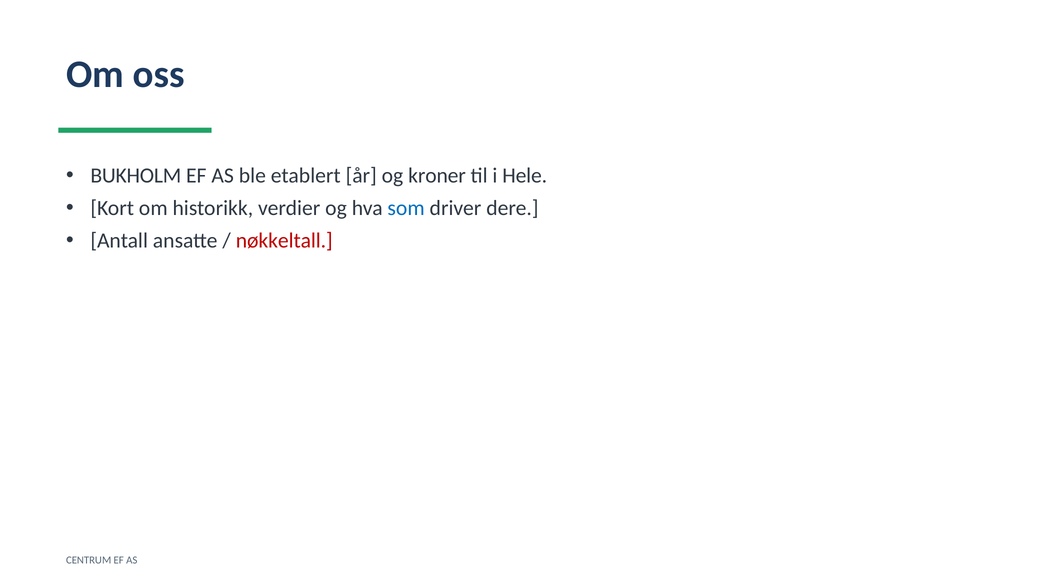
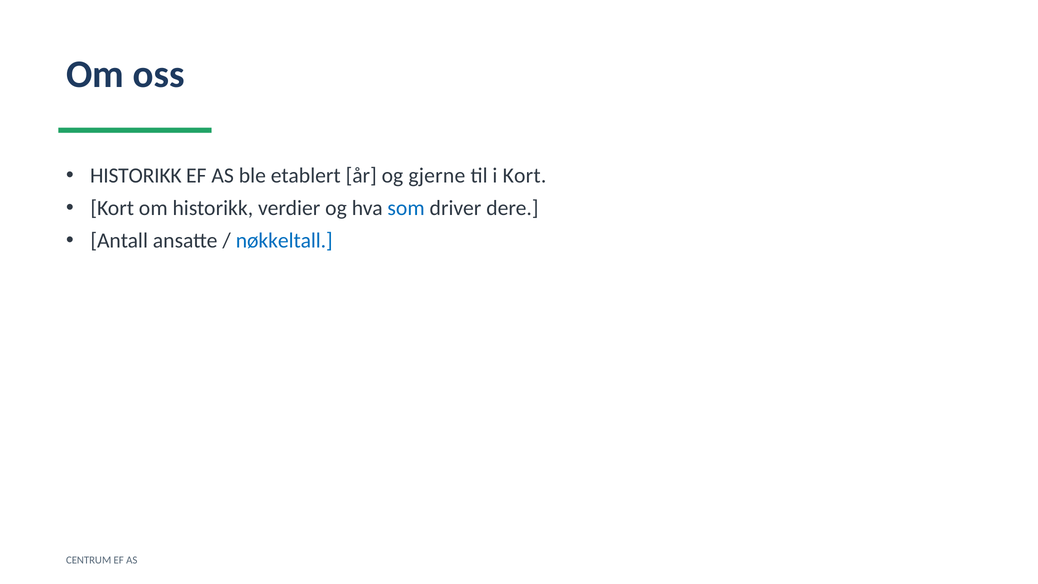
BUKHOLM at (136, 176): BUKHOLM -> HISTORIKK
kroner: kroner -> gjerne
i Hele: Hele -> Kort
nøkkeltall colour: red -> blue
